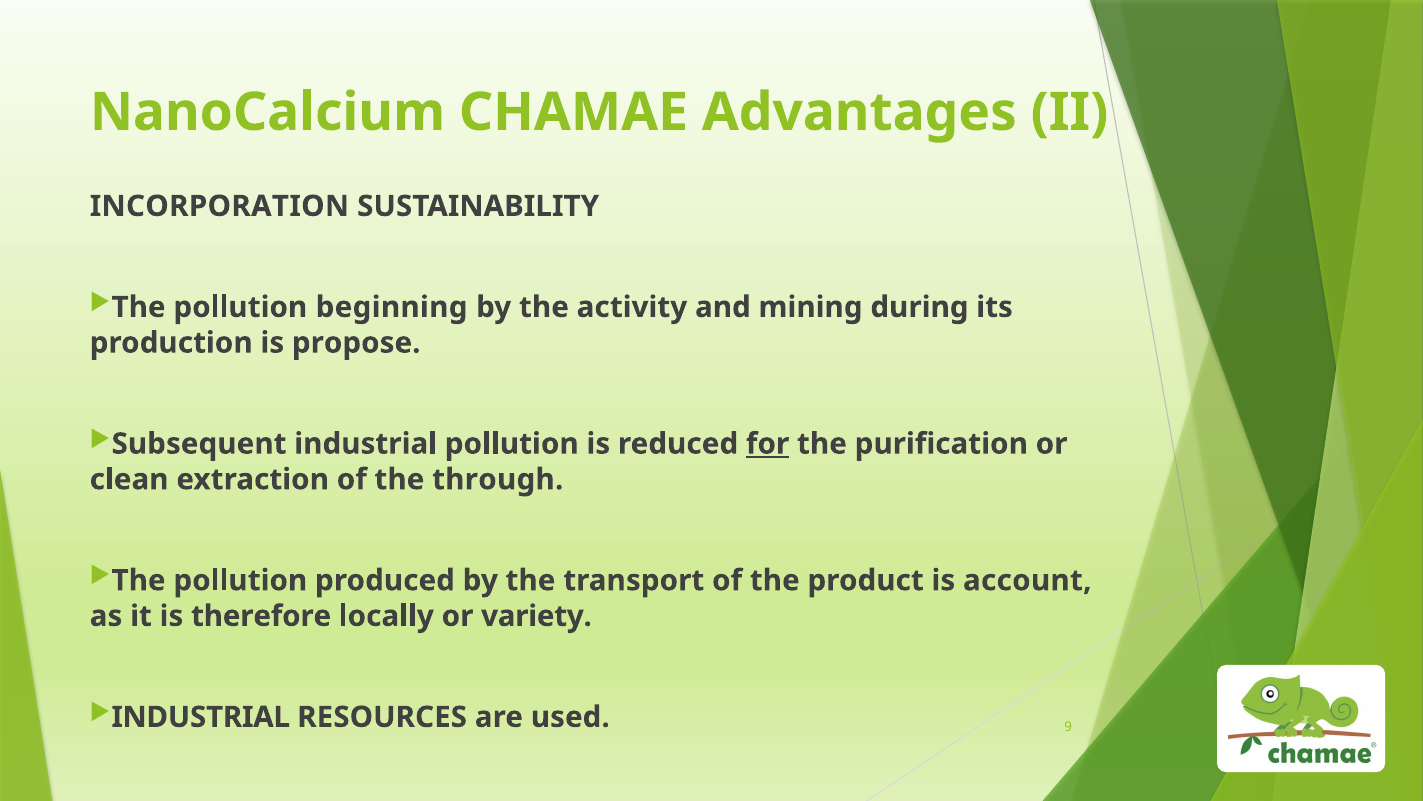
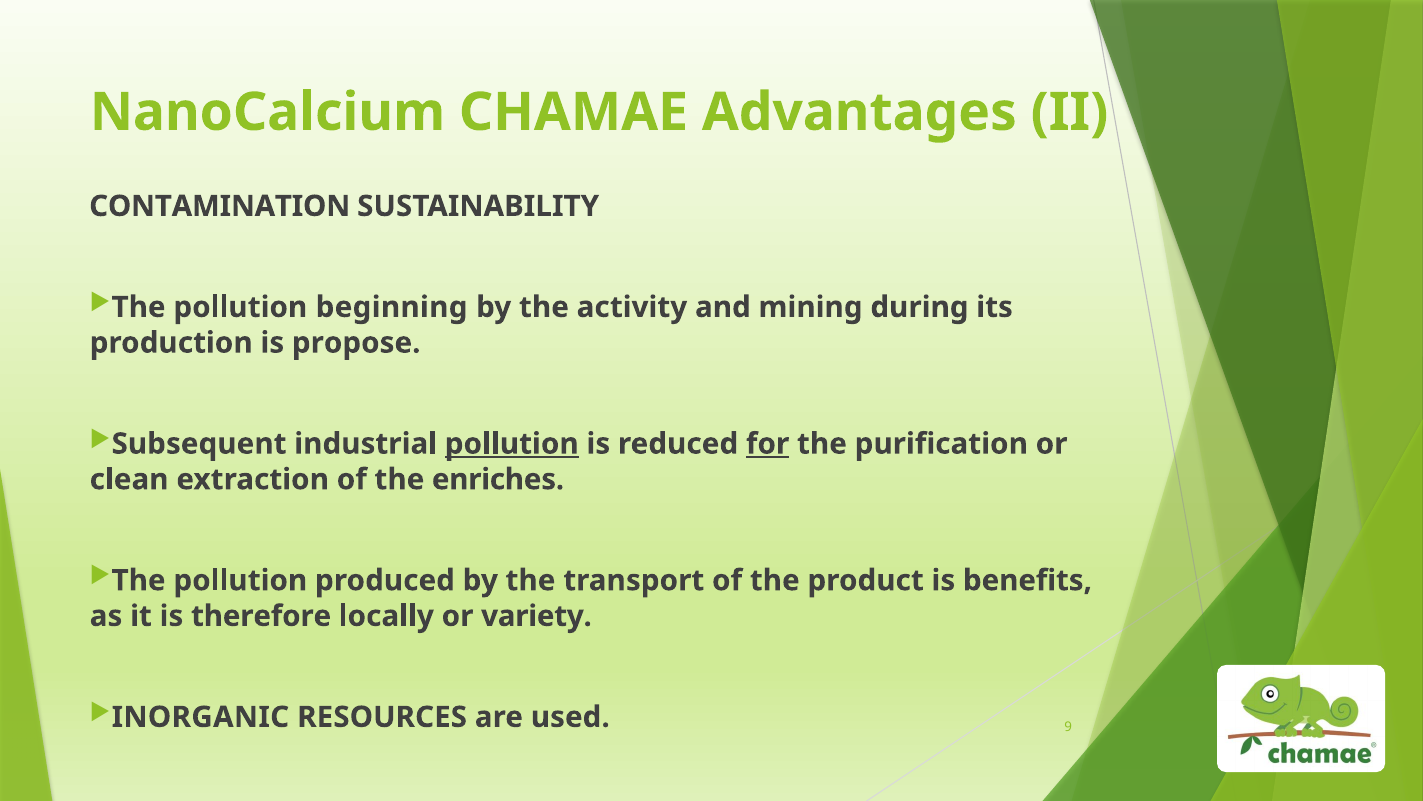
INCORPORATION: INCORPORATION -> CONTAMINATION
pollution at (512, 444) underline: none -> present
through: through -> enriches
account: account -> benefits
INDUSTRIAL at (201, 717): INDUSTRIAL -> INORGANIC
